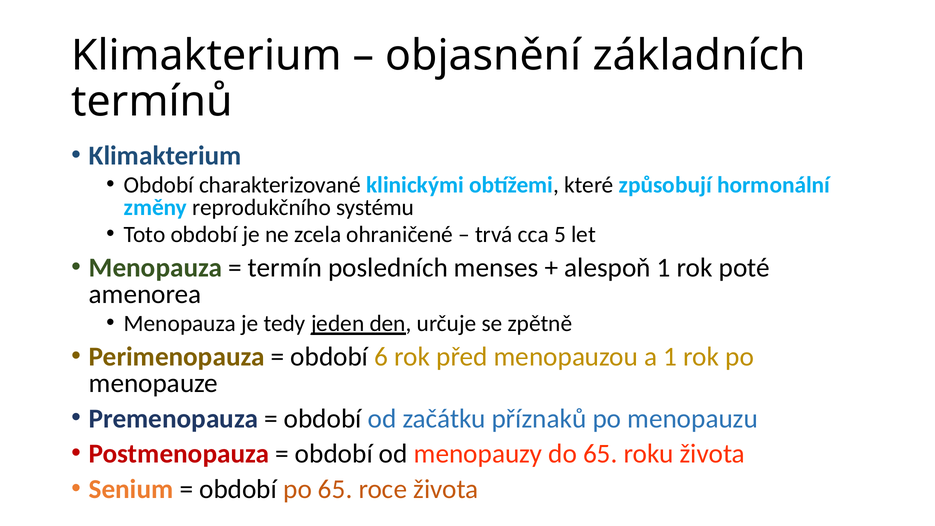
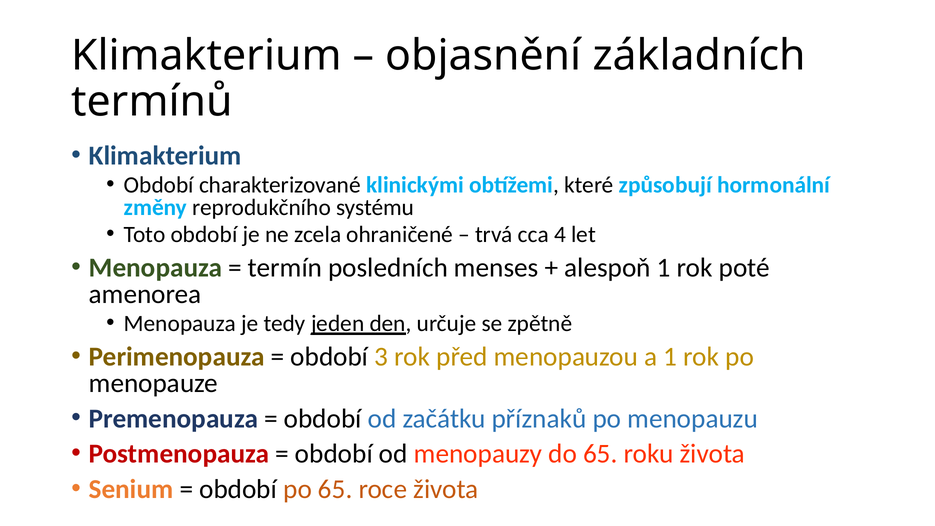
5: 5 -> 4
6: 6 -> 3
